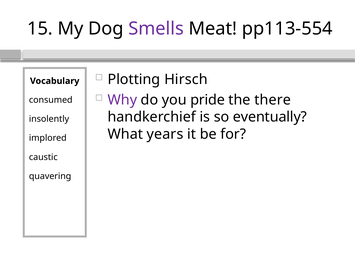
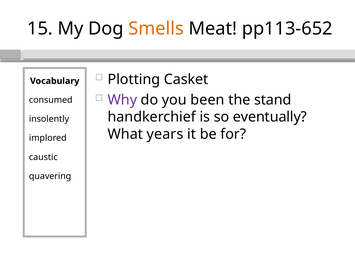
Smells colour: purple -> orange
pp113-554: pp113-554 -> pp113-652
Hirsch: Hirsch -> Casket
pride: pride -> been
there: there -> stand
